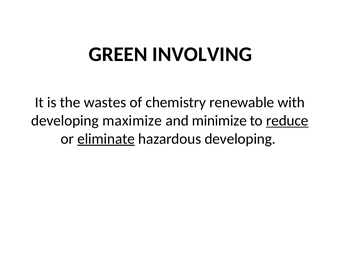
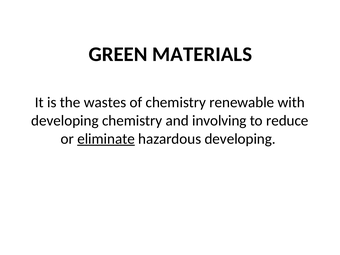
INVOLVING: INVOLVING -> MATERIALS
developing maximize: maximize -> chemistry
minimize: minimize -> involving
reduce underline: present -> none
